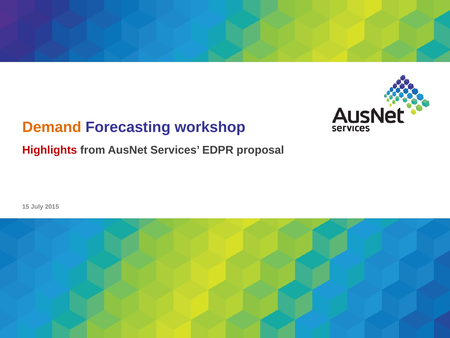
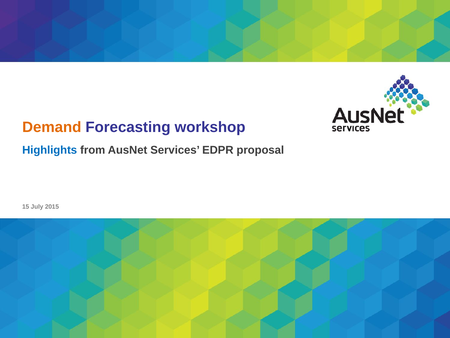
Highlights colour: red -> blue
